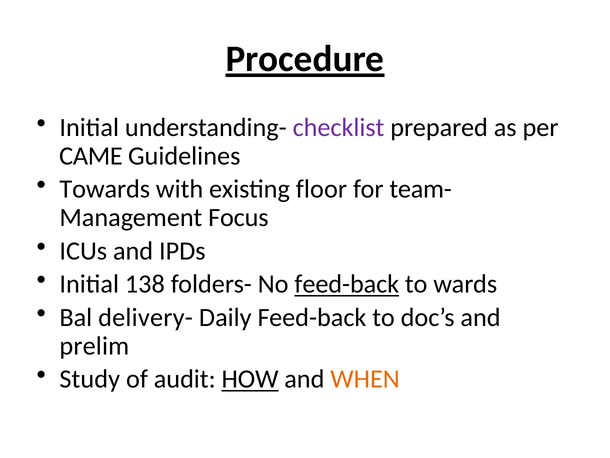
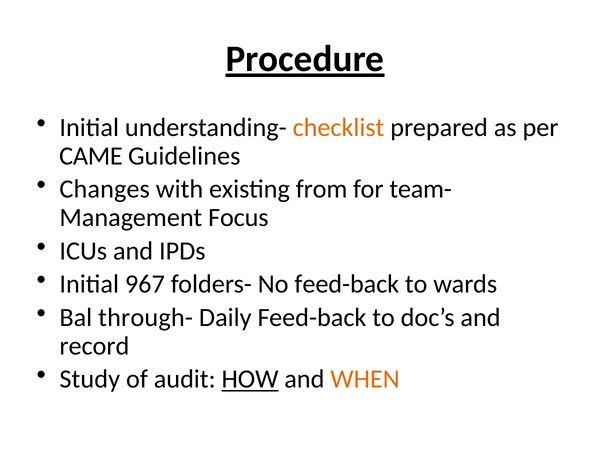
checklist colour: purple -> orange
Towards: Towards -> Changes
floor: floor -> from
138: 138 -> 967
feed-back at (347, 284) underline: present -> none
delivery-: delivery- -> through-
prelim: prelim -> record
